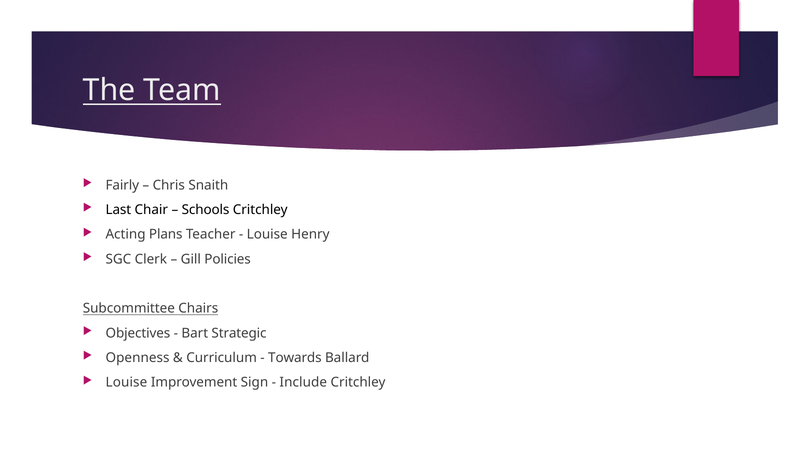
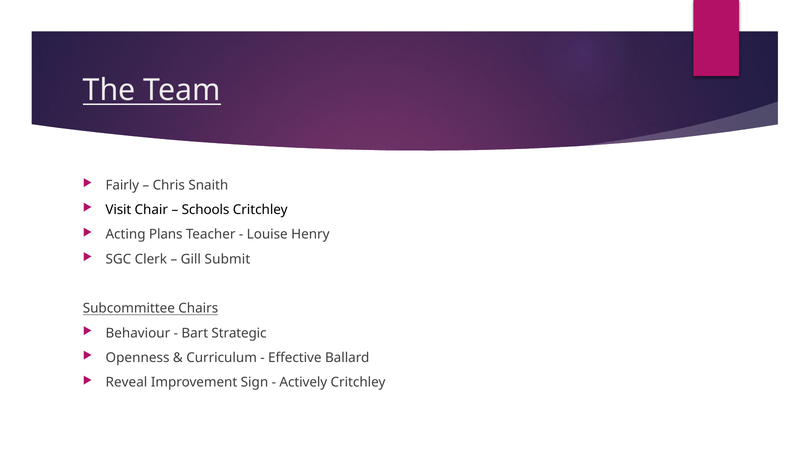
Last: Last -> Visit
Policies: Policies -> Submit
Objectives: Objectives -> Behaviour
Towards: Towards -> Effective
Louise at (126, 382): Louise -> Reveal
Include: Include -> Actively
